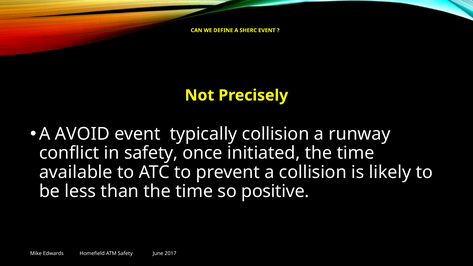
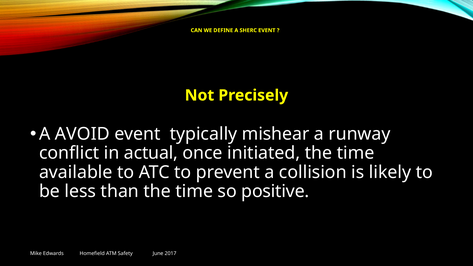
typically collision: collision -> mishear
in safety: safety -> actual
